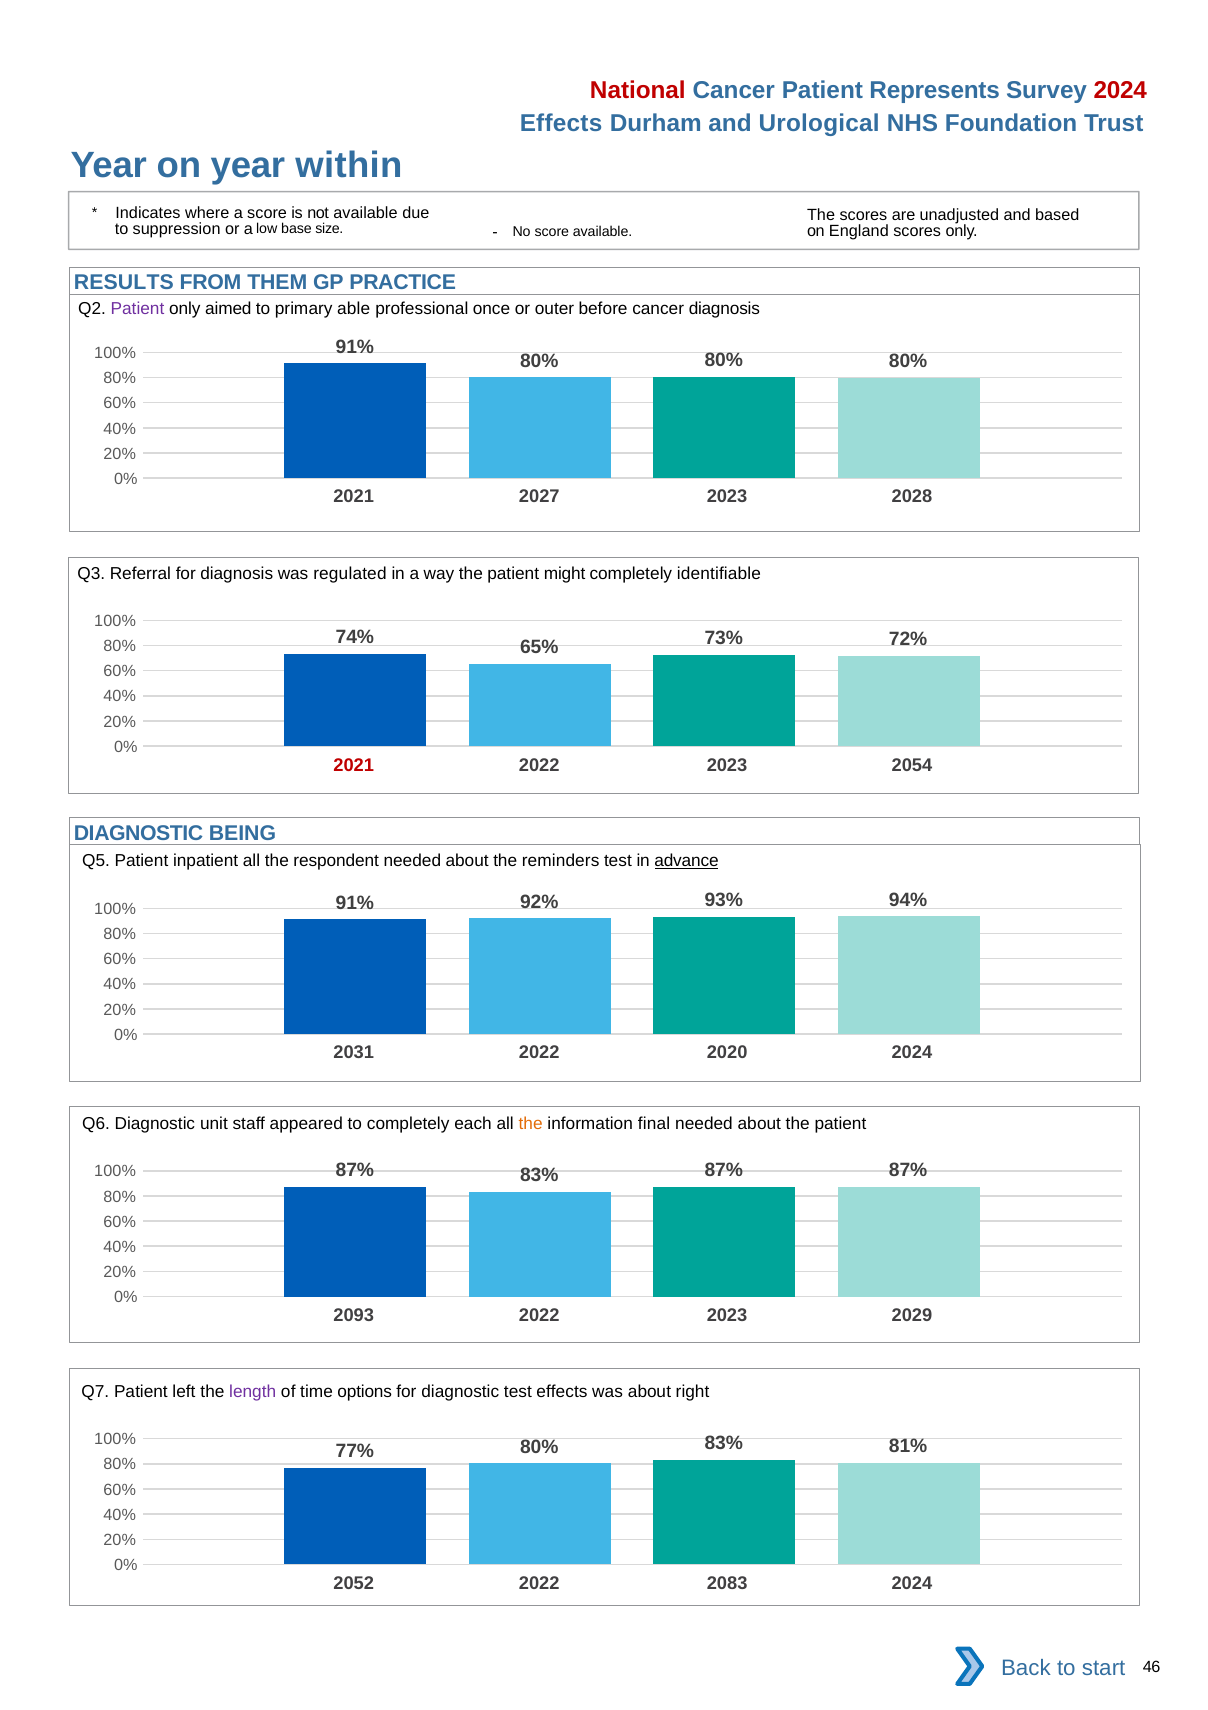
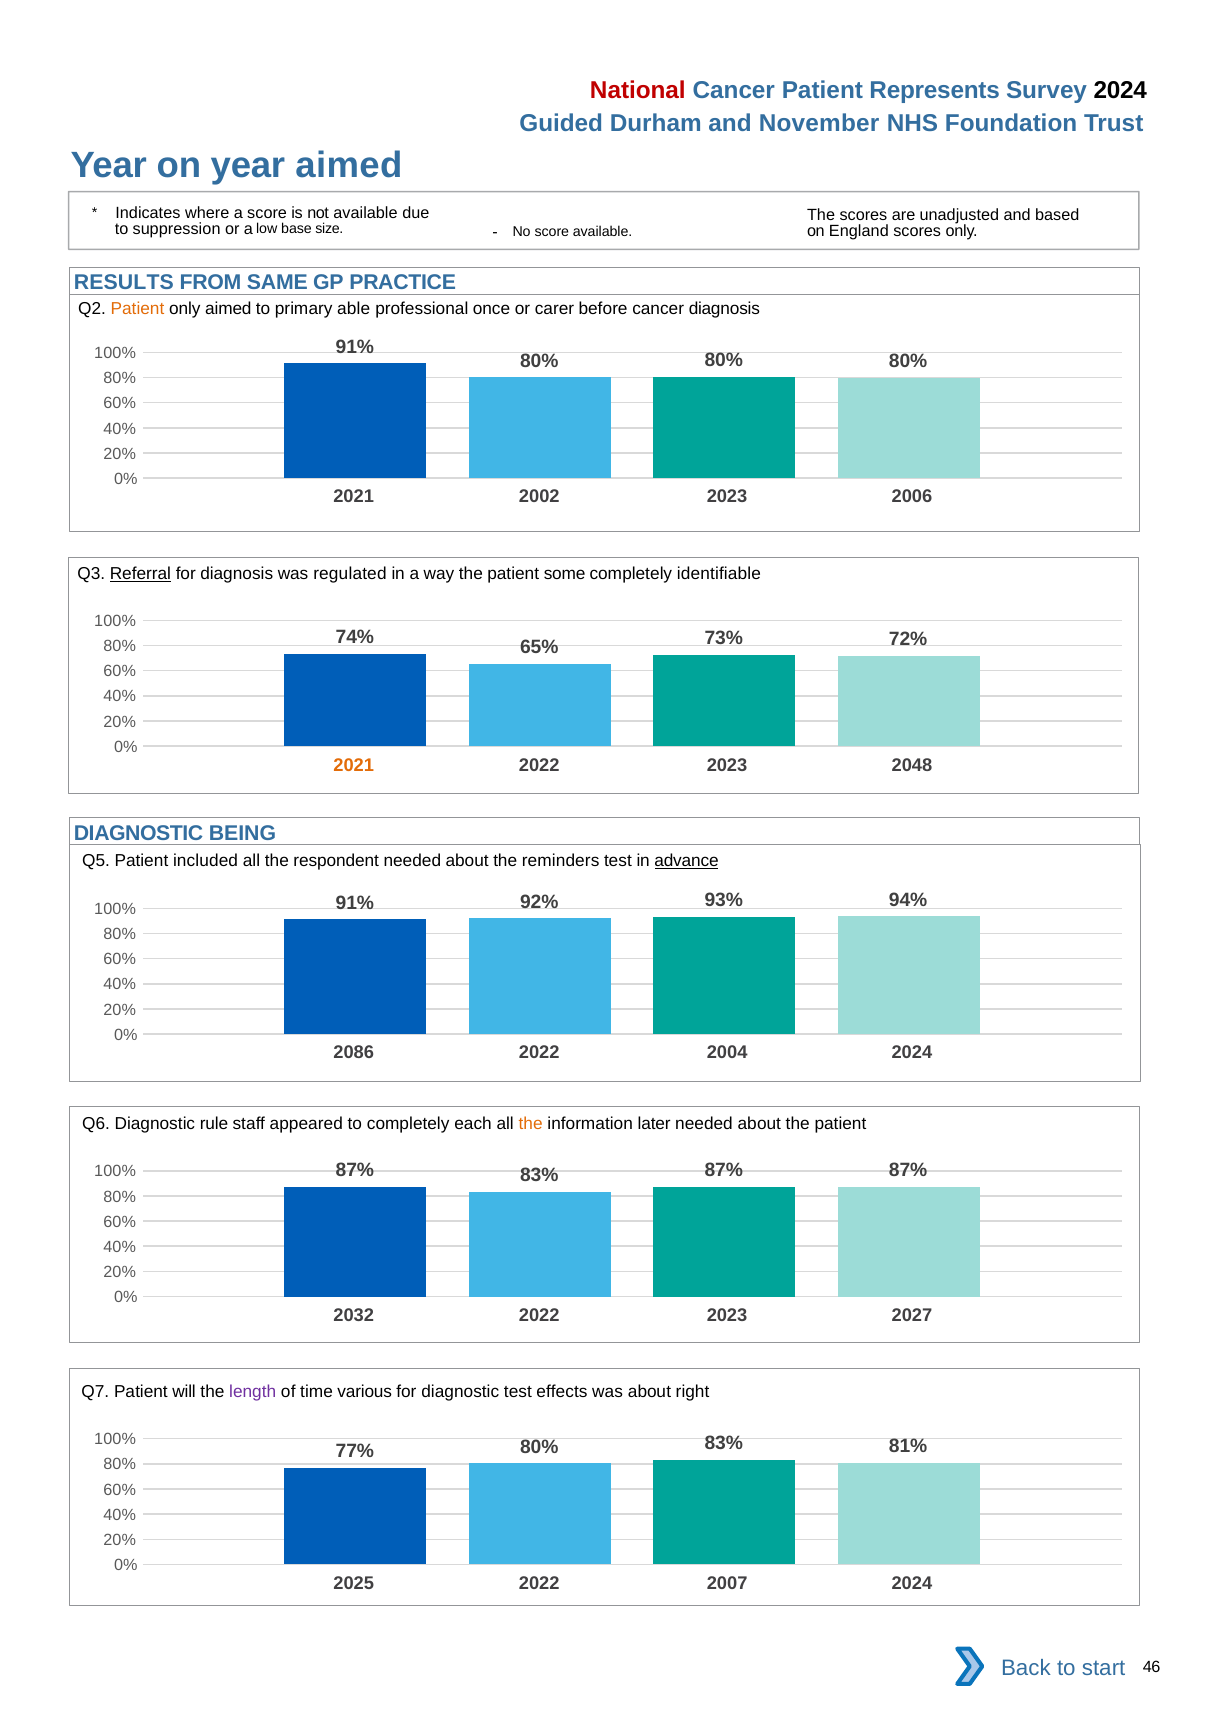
2024 at (1120, 90) colour: red -> black
Effects at (561, 123): Effects -> Guided
Urological: Urological -> November
year within: within -> aimed
THEM: THEM -> SAME
Patient at (137, 309) colour: purple -> orange
outer: outer -> carer
2027: 2027 -> 2002
2028: 2028 -> 2006
Referral underline: none -> present
might: might -> some
2021 at (354, 765) colour: red -> orange
2054: 2054 -> 2048
inpatient: inpatient -> included
2031: 2031 -> 2086
2020: 2020 -> 2004
unit: unit -> rule
final: final -> later
2093: 2093 -> 2032
2029: 2029 -> 2027
left: left -> will
options: options -> various
2052: 2052 -> 2025
2083: 2083 -> 2007
